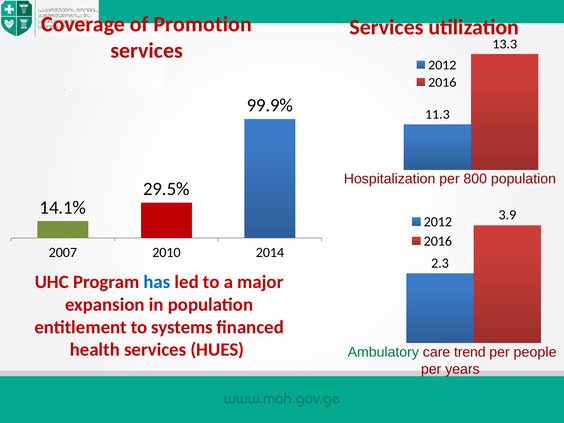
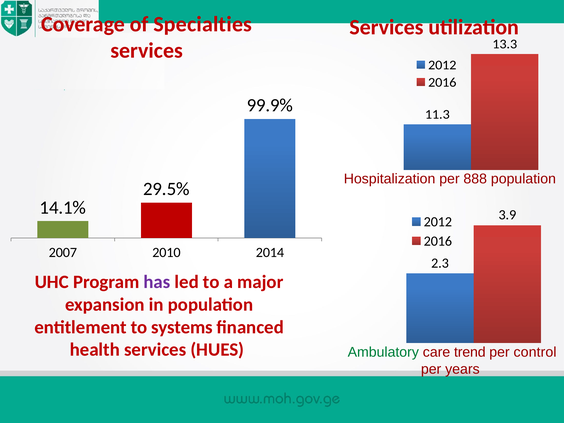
Promotion: Promotion -> Specialties
800: 800 -> 888
has colour: blue -> purple
people: people -> control
